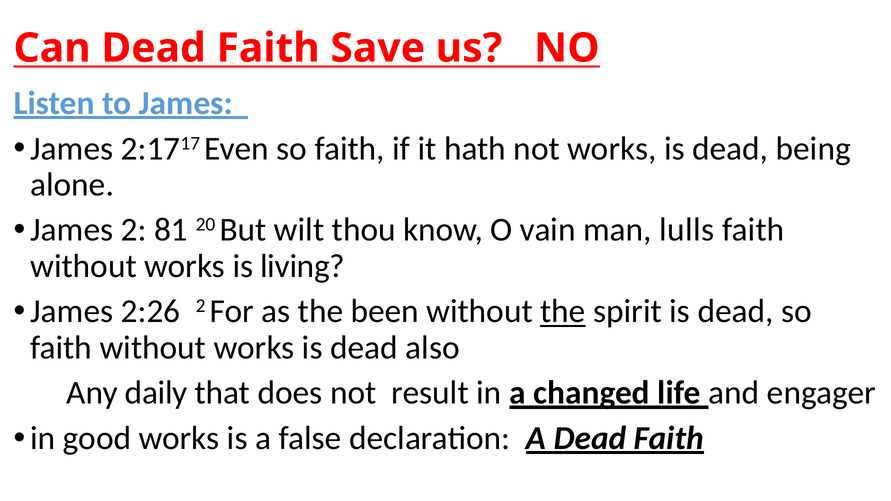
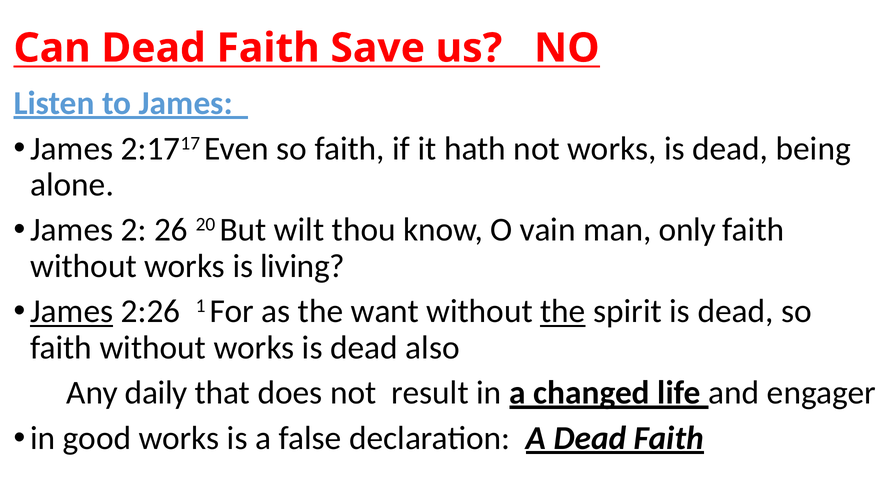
81: 81 -> 26
lulls: lulls -> only
James at (72, 312) underline: none -> present
2:26 2: 2 -> 1
been: been -> want
